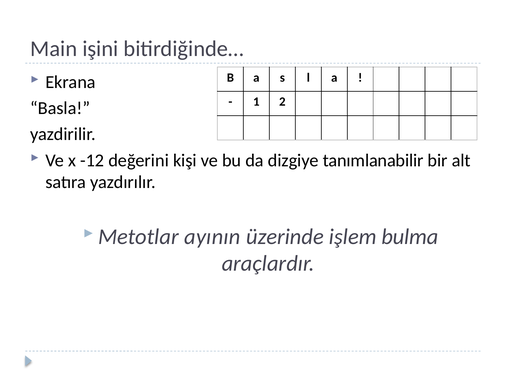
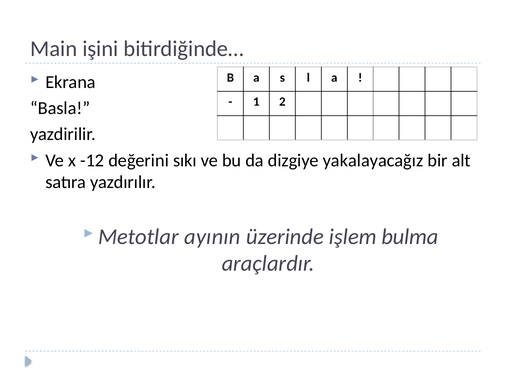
kişi: kişi -> sıkı
tanımlanabilir: tanımlanabilir -> yakalayacağız
